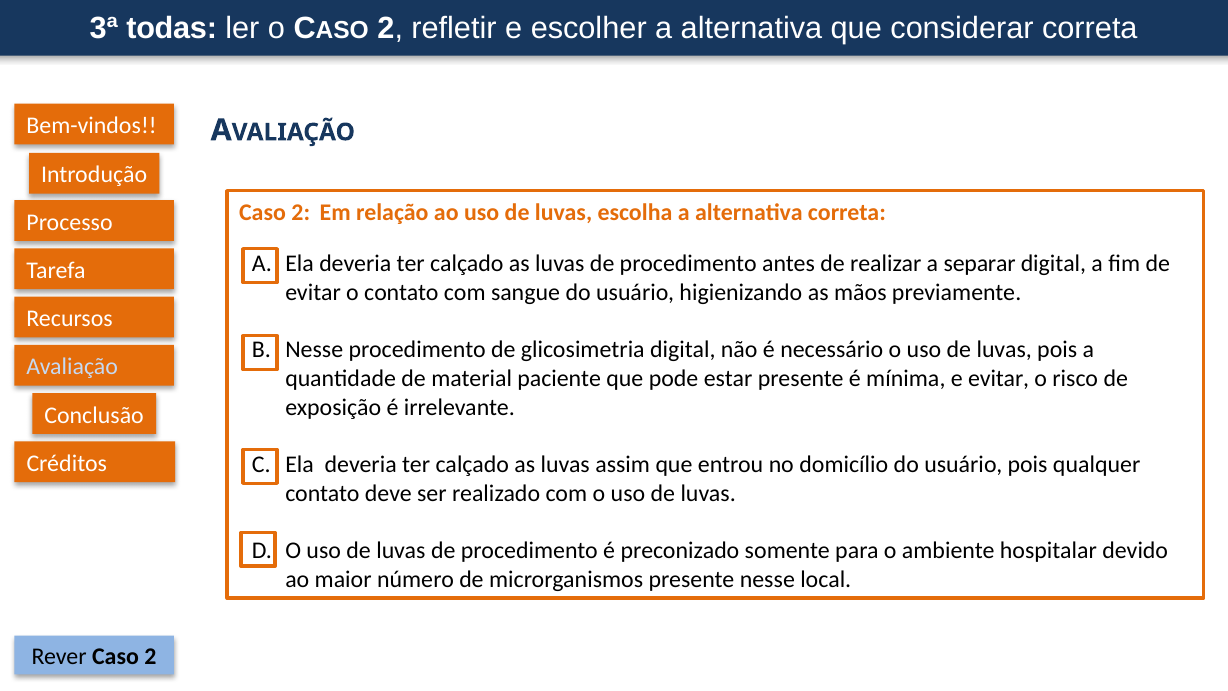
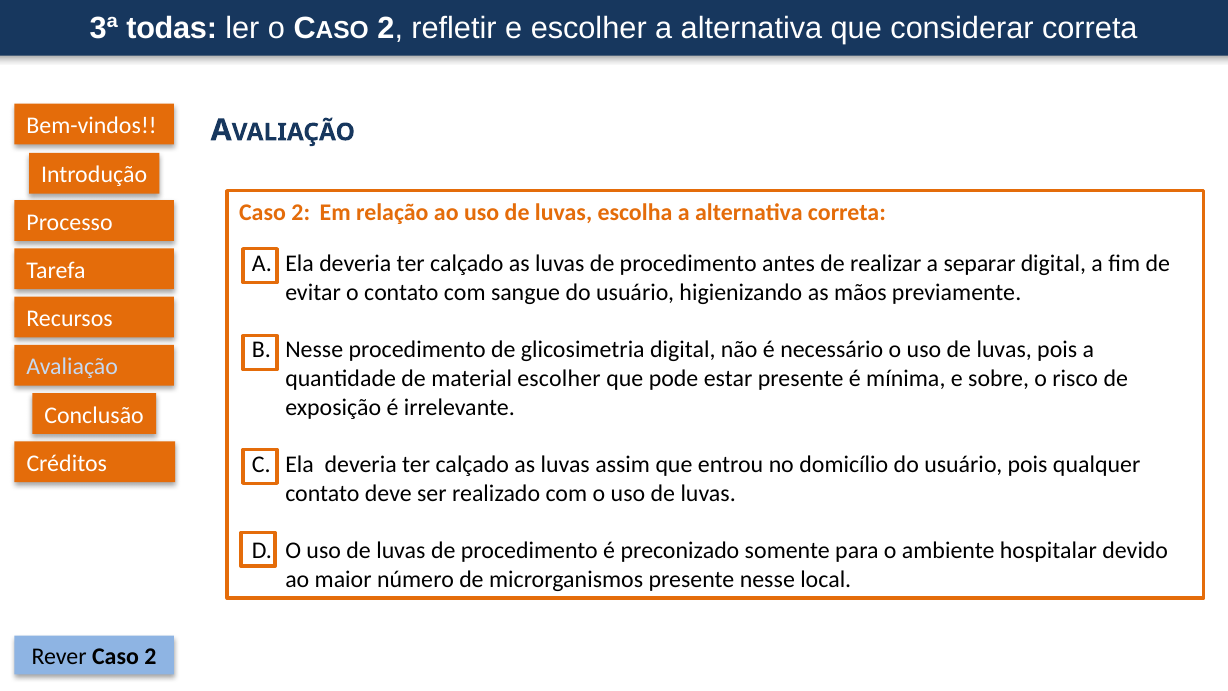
material paciente: paciente -> escolher
e evitar: evitar -> sobre
